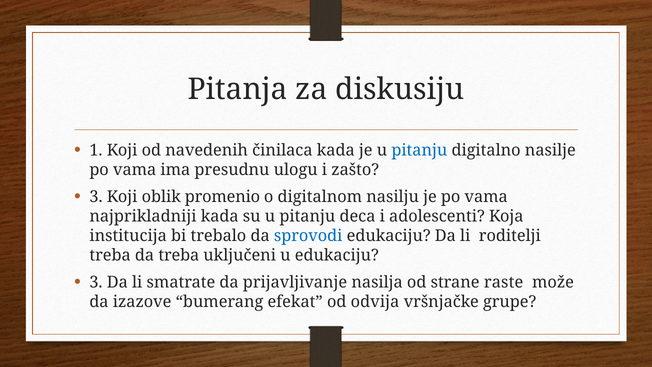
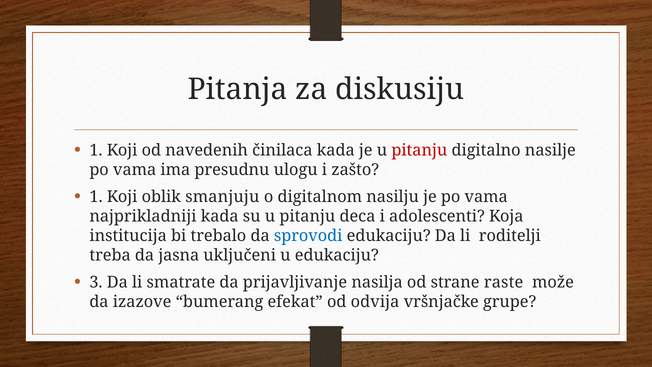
pitanju at (419, 150) colour: blue -> red
3 at (96, 197): 3 -> 1
promenio: promenio -> smanjuju
da treba: treba -> jasna
